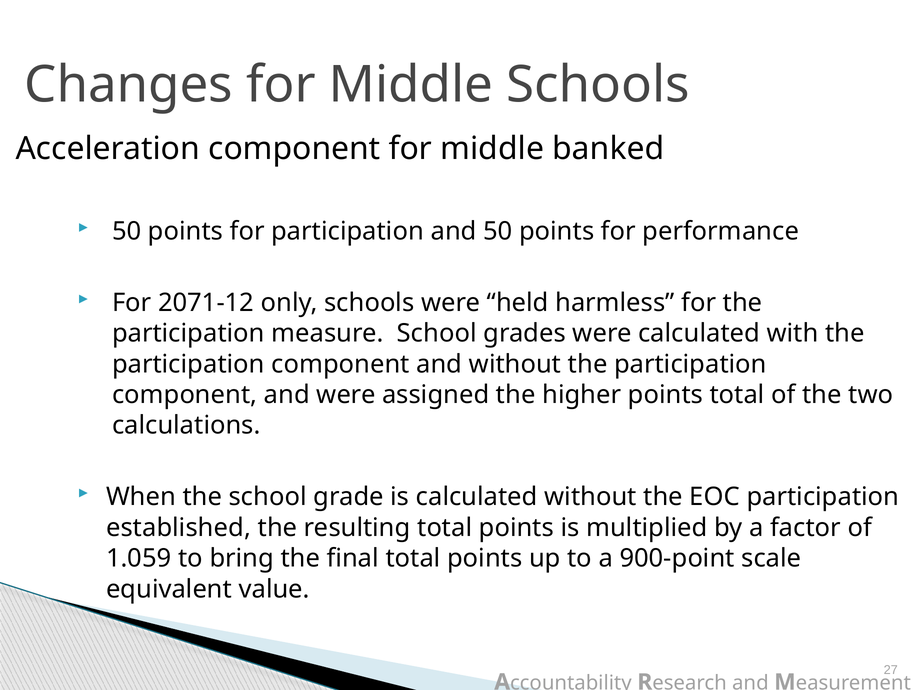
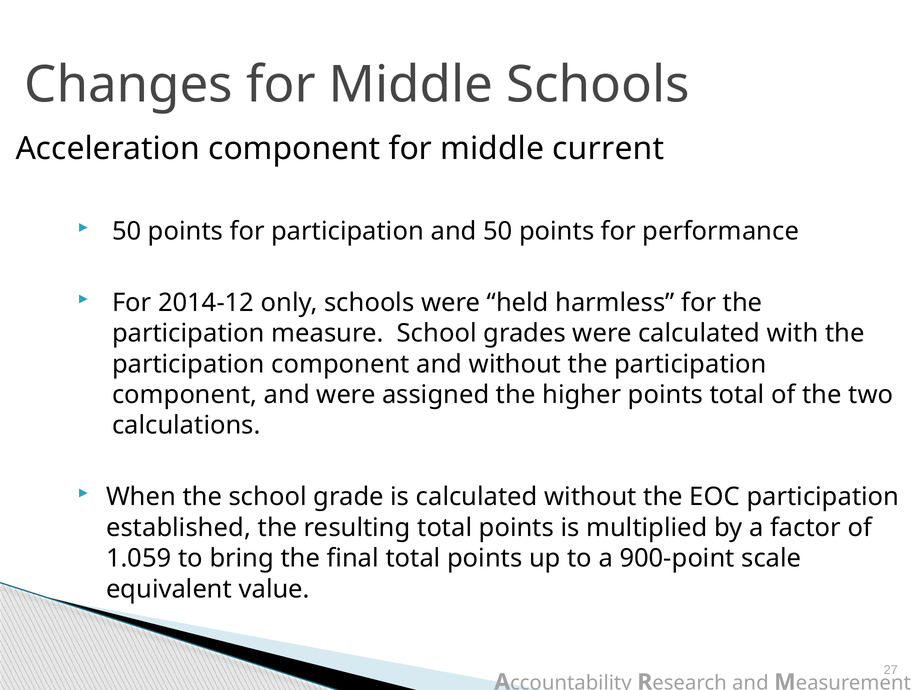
banked: banked -> current
2071-12: 2071-12 -> 2014-12
